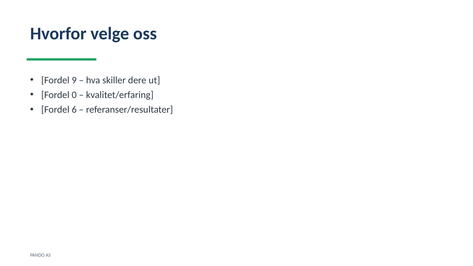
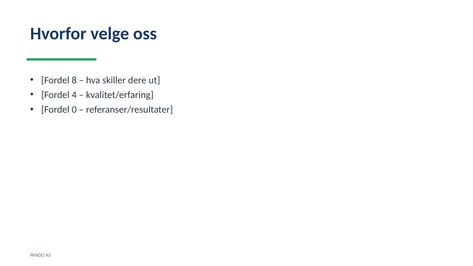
9: 9 -> 8
0: 0 -> 4
6: 6 -> 0
